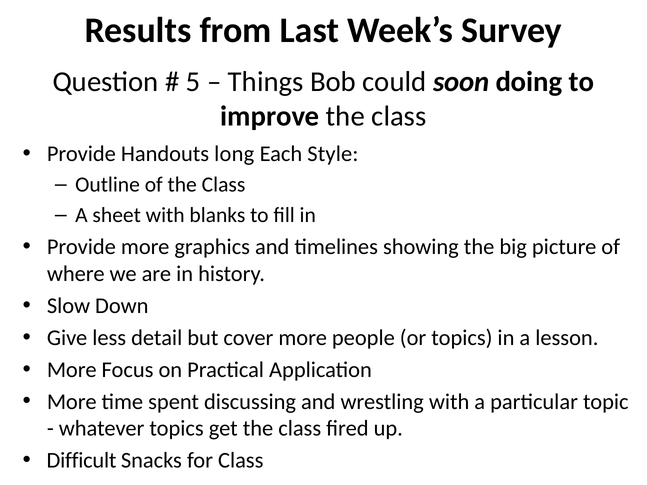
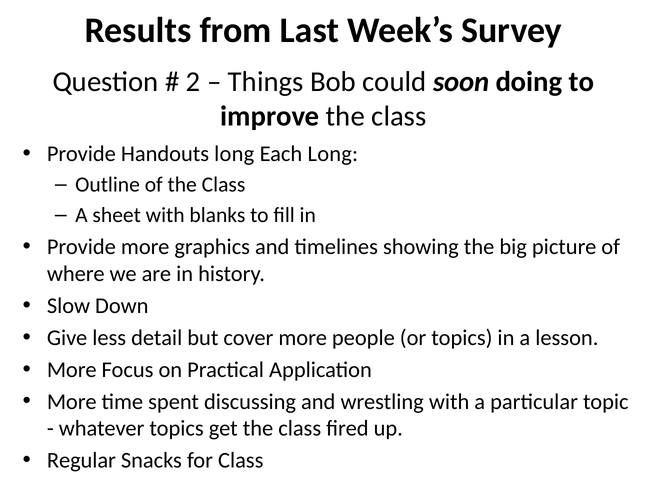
5: 5 -> 2
Each Style: Style -> Long
Difficult: Difficult -> Regular
